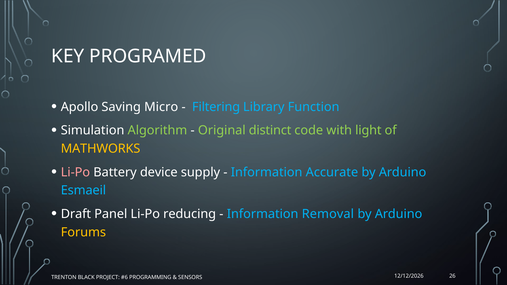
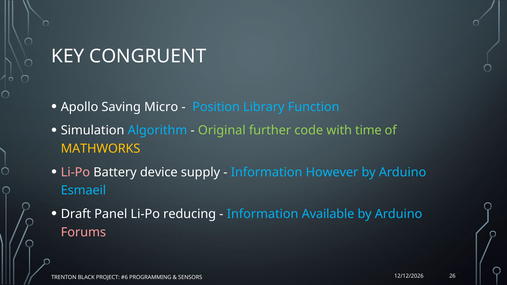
PROGRAMED: PROGRAMED -> CONGRUENT
Filtering: Filtering -> Position
Algorithm colour: light green -> light blue
distinct: distinct -> further
light: light -> time
Accurate: Accurate -> However
Removal: Removal -> Available
Forums colour: yellow -> pink
